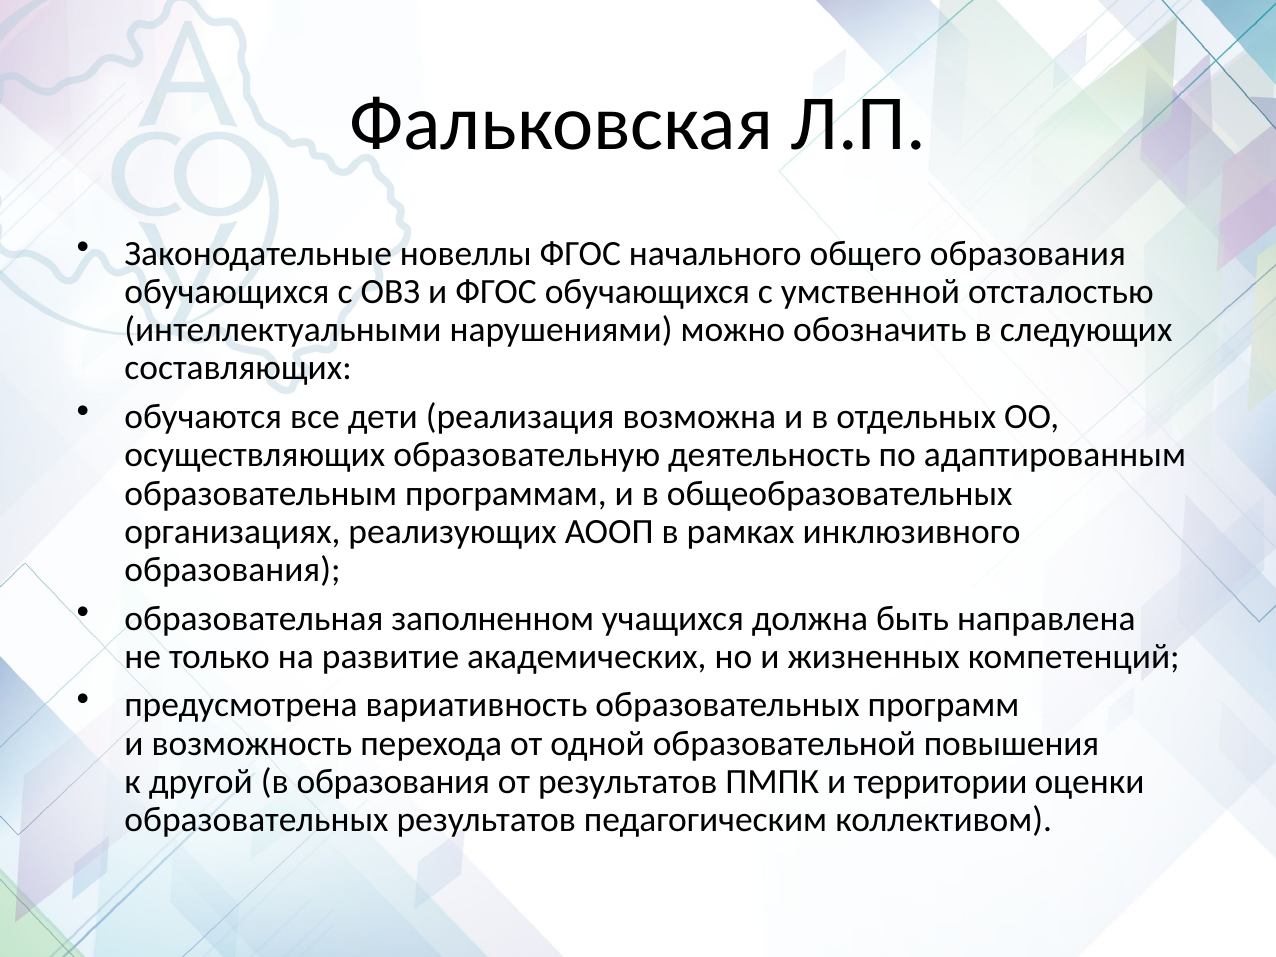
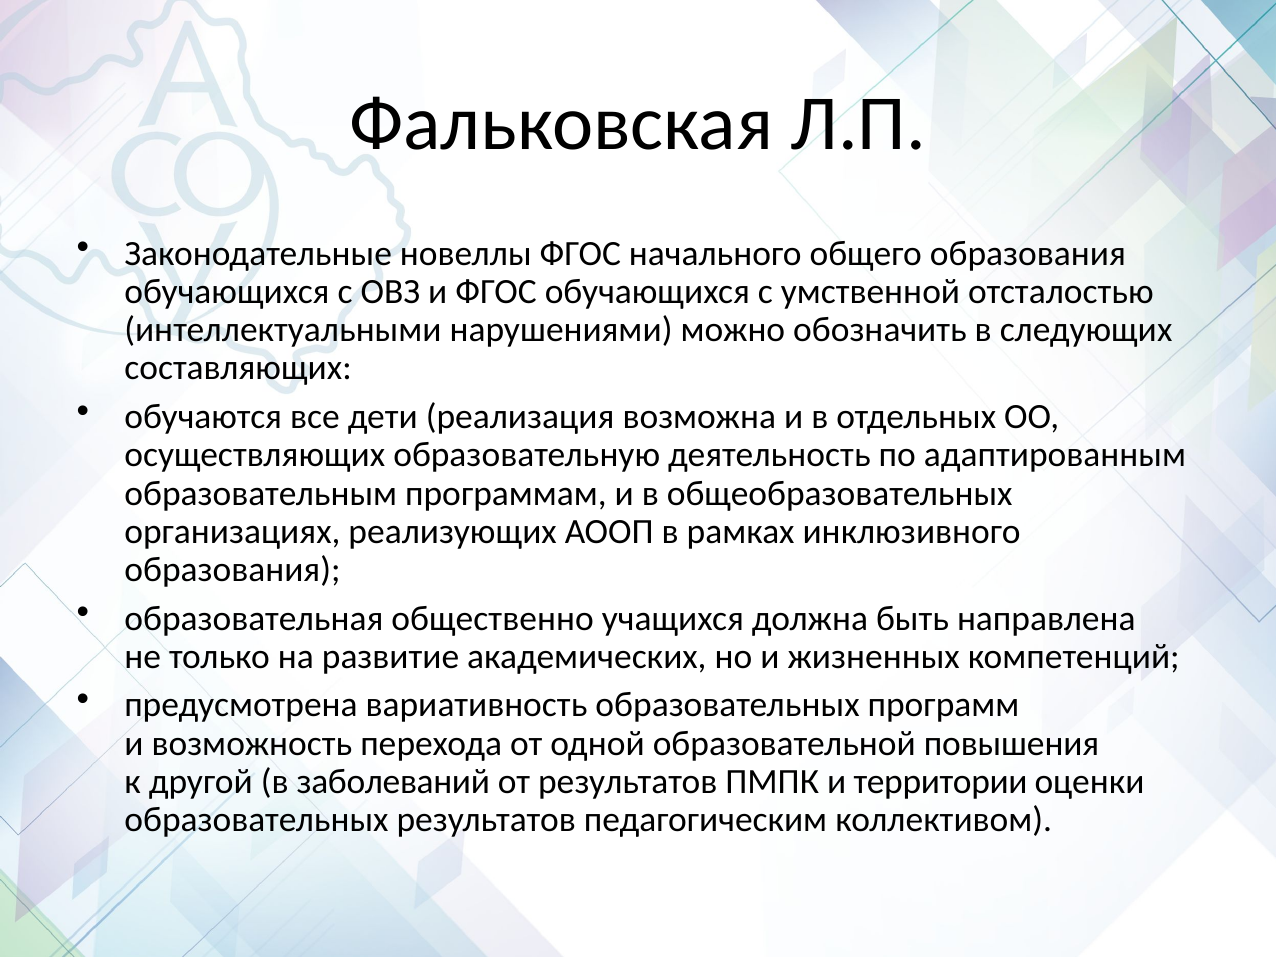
заполненном: заполненном -> общественно
в образования: образования -> заболеваний
